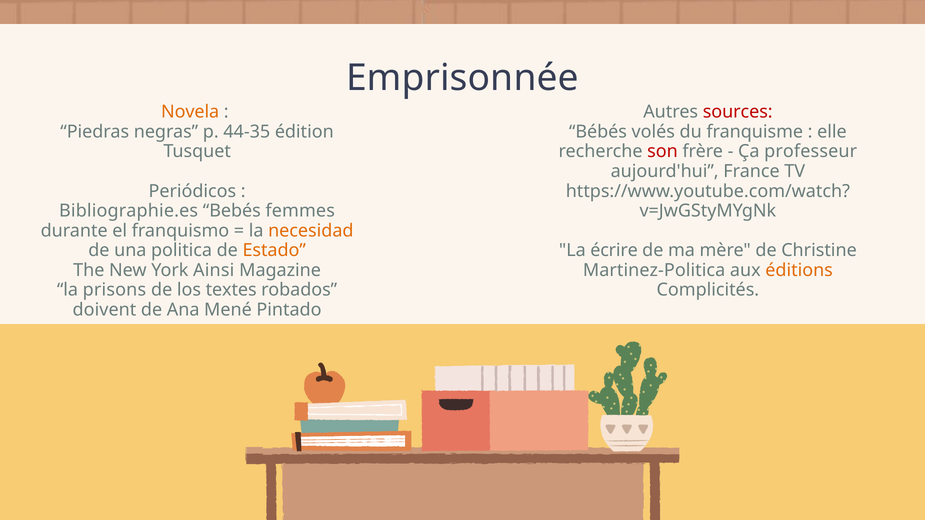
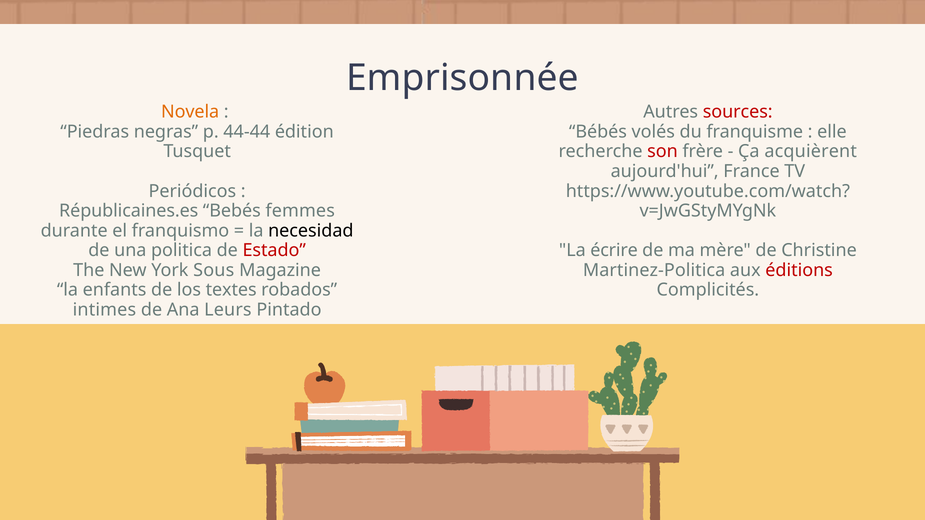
44-35: 44-35 -> 44-44
professeur: professeur -> acquièrent
Bibliographie.es: Bibliographie.es -> Républicaines.es
necesidad colour: orange -> black
Estado colour: orange -> red
Ainsi: Ainsi -> Sous
éditions colour: orange -> red
prisons: prisons -> enfants
doivent: doivent -> intimes
Mené: Mené -> Leurs
